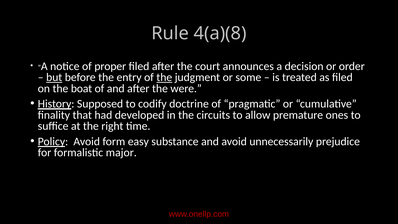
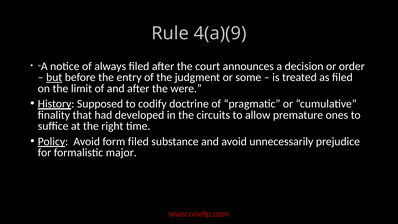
4(a)(8: 4(a)(8 -> 4(a)(9
proper: proper -> always
the at (164, 77) underline: present -> none
boat: boat -> limit
form easy: easy -> filed
